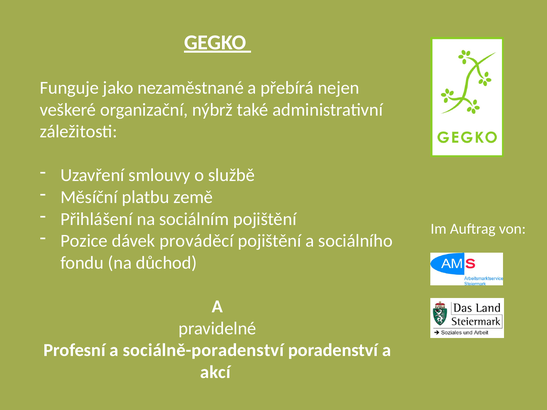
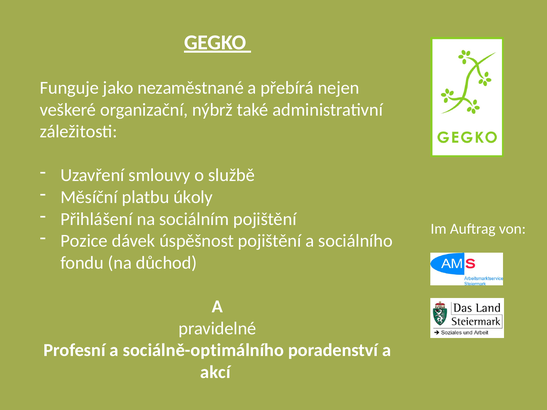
země: země -> úkoly
prováděcí: prováděcí -> úspěšnost
sociálně-poradenství: sociálně-poradenství -> sociálně-optimálního
